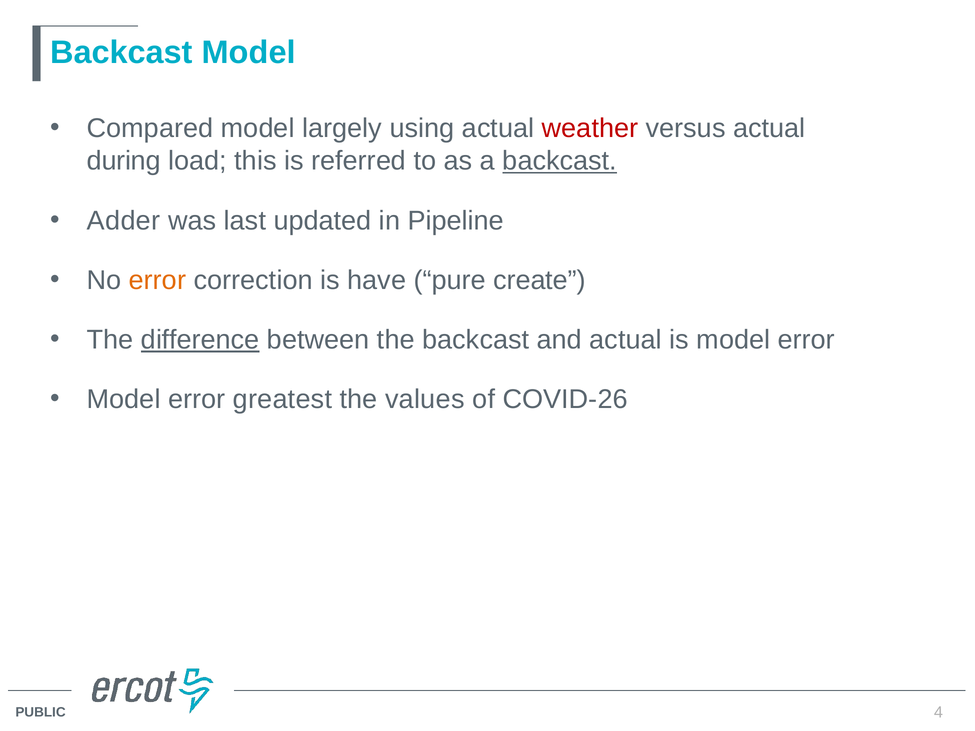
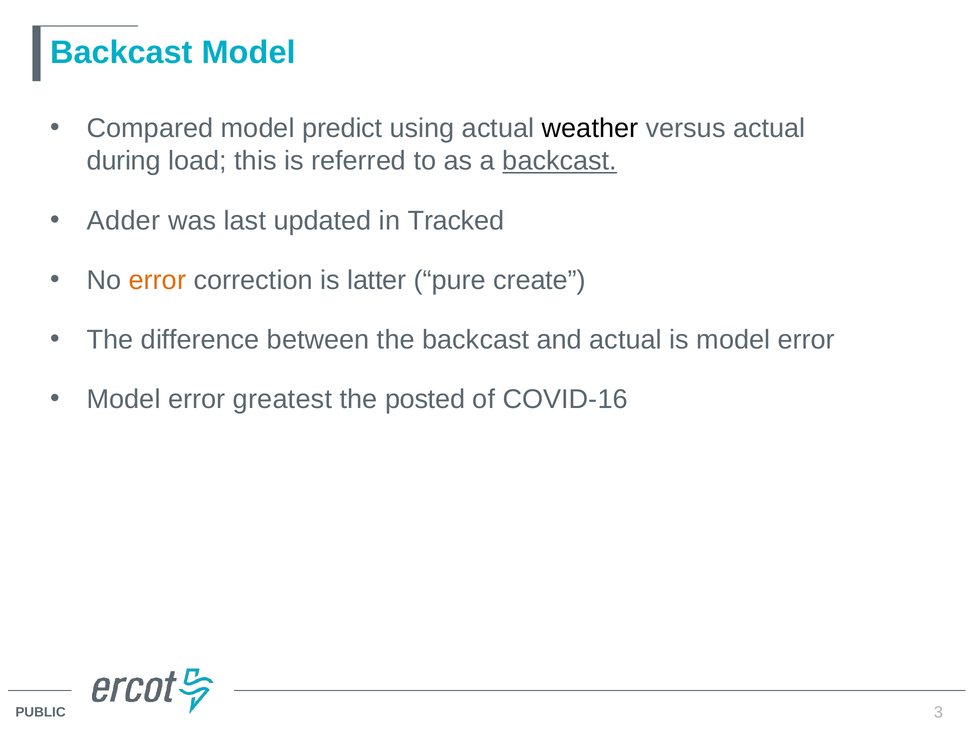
largely: largely -> predict
weather colour: red -> black
Pipeline: Pipeline -> Tracked
have: have -> latter
difference underline: present -> none
values: values -> posted
COVID-26: COVID-26 -> COVID-16
4: 4 -> 3
